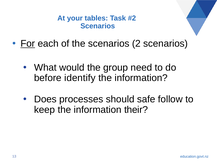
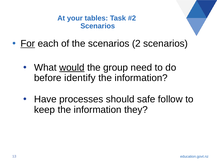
would underline: none -> present
Does: Does -> Have
their: their -> they
